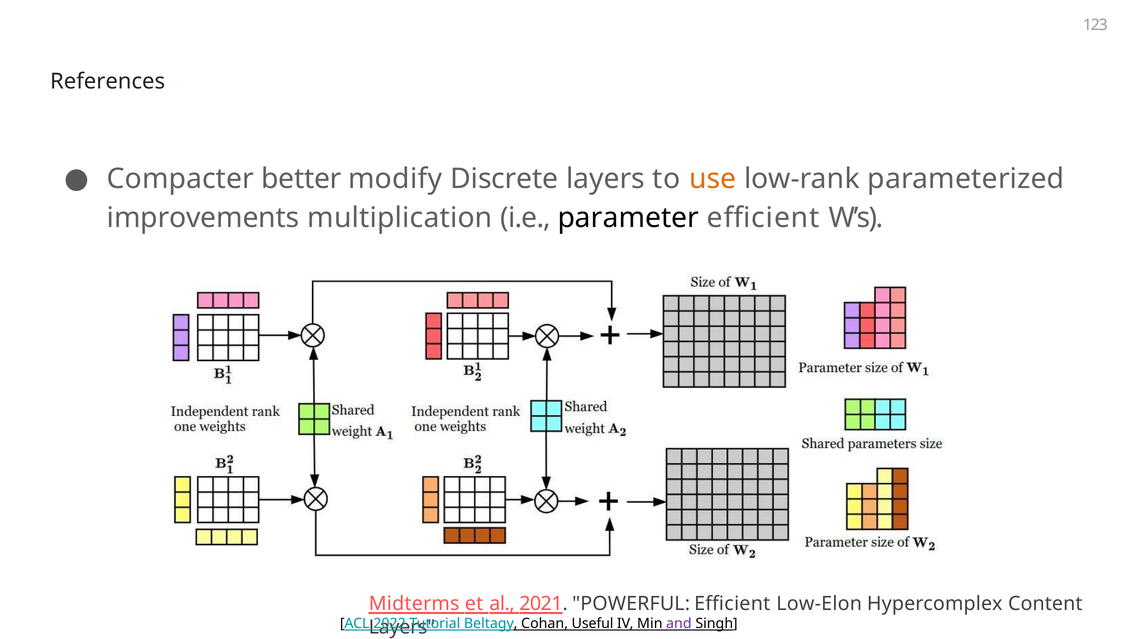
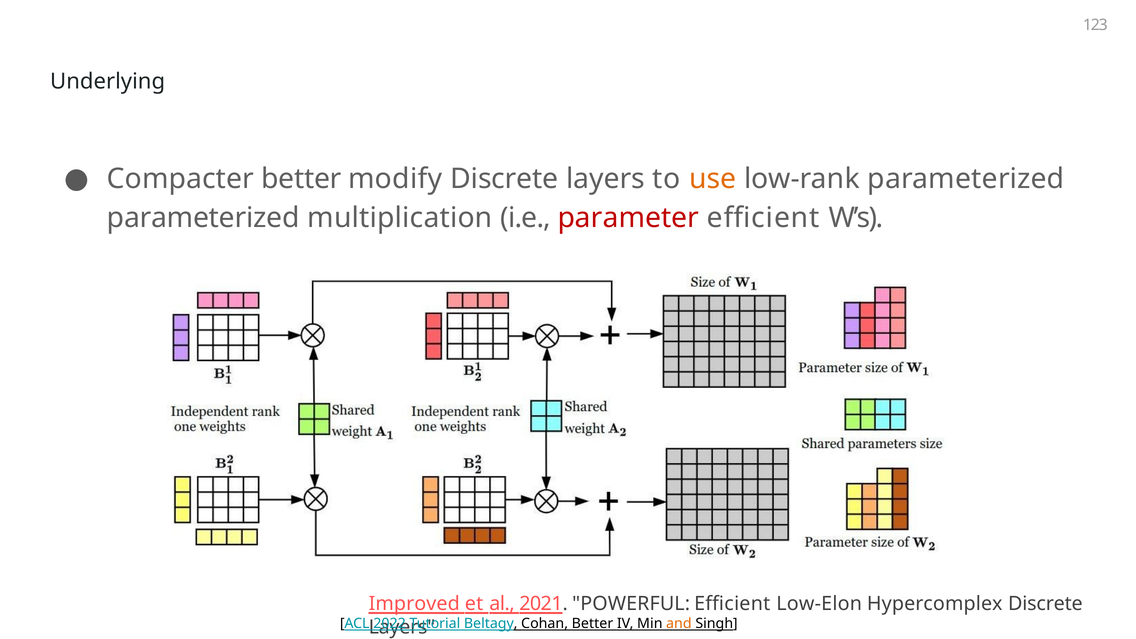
References: References -> Underlying
improvements at (203, 218): improvements -> parameterized
parameter colour: black -> red
Midterms: Midterms -> Improved
Hypercomplex Content: Content -> Discrete
Cohan Useful: Useful -> Better
and colour: purple -> orange
